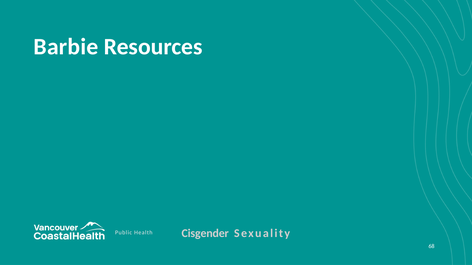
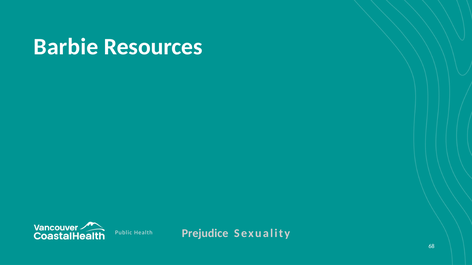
Cisgender: Cisgender -> Prejudice
